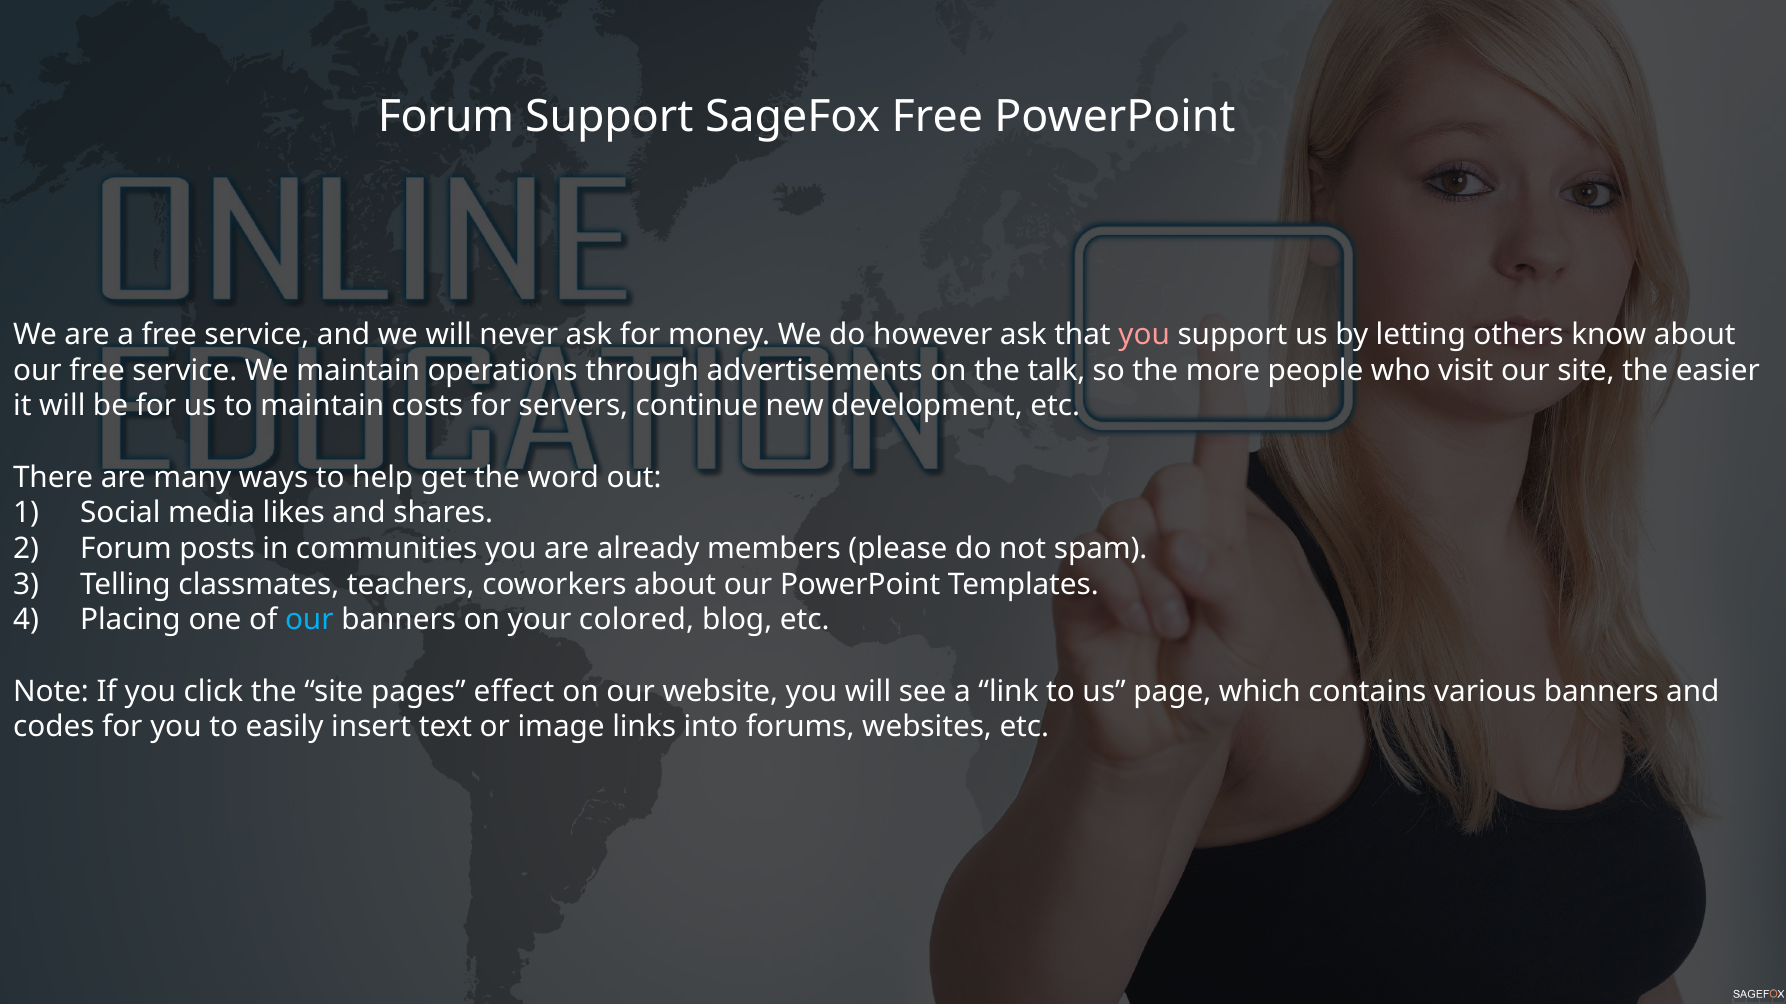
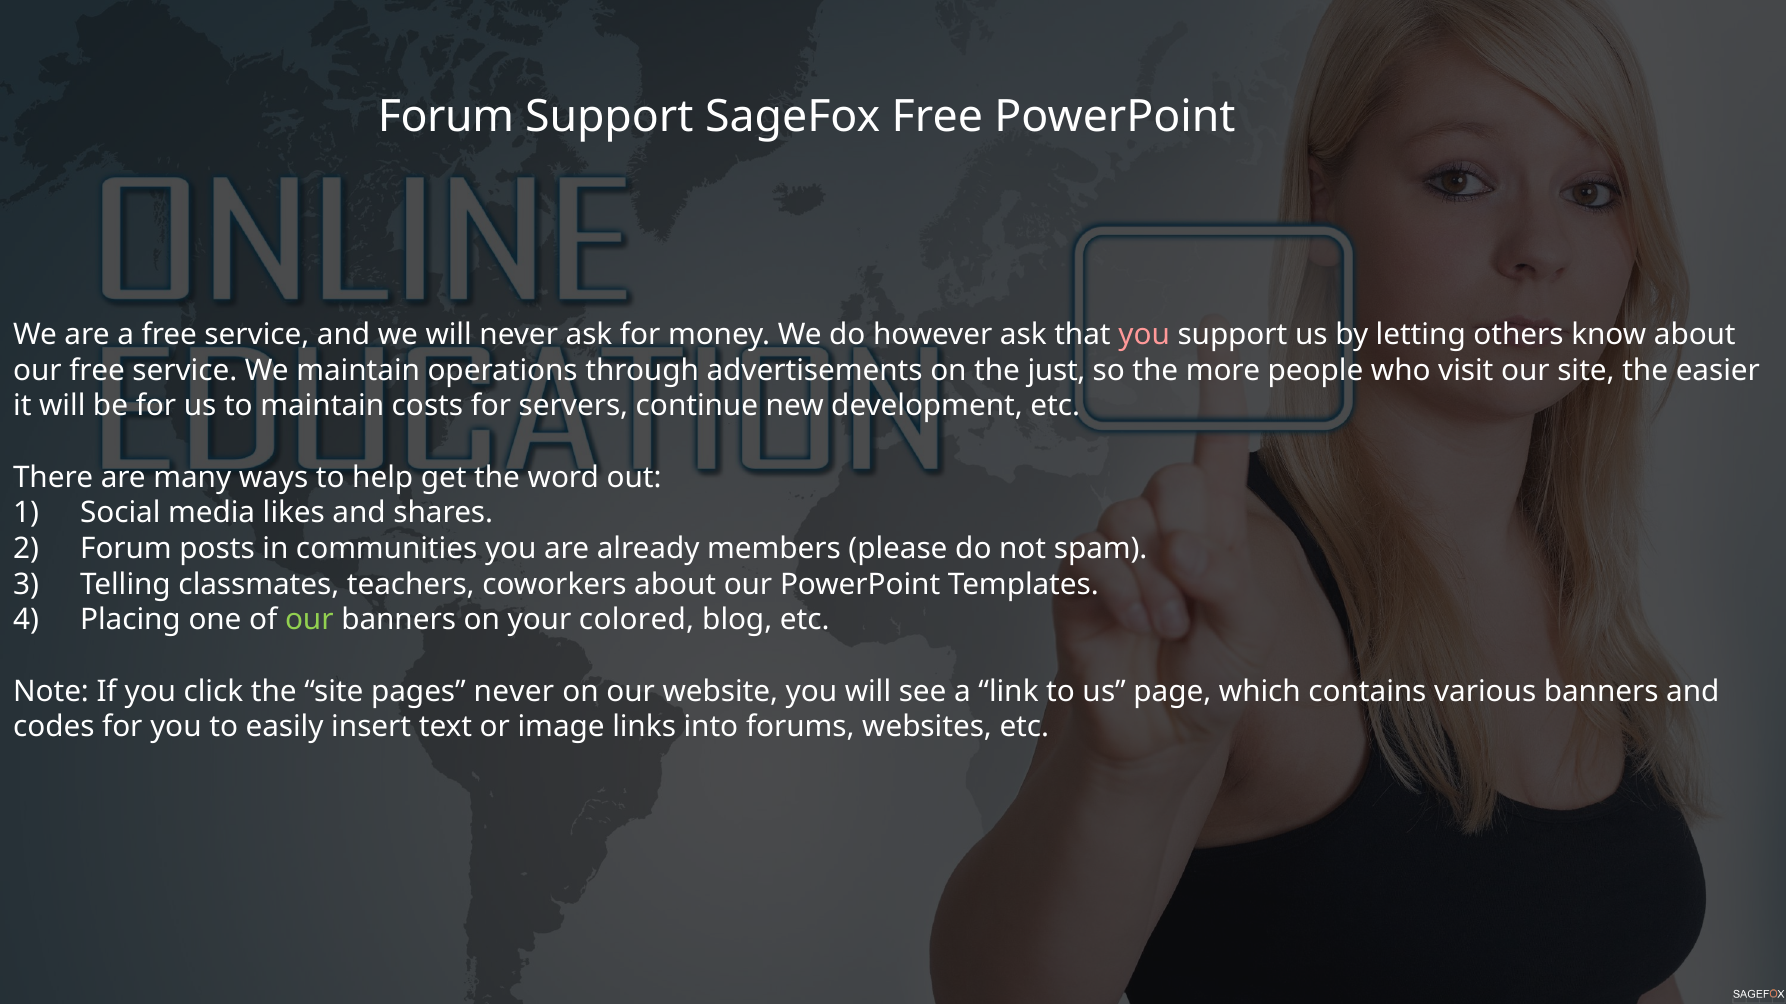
talk: talk -> just
our at (309, 620) colour: light blue -> light green
pages effect: effect -> never
